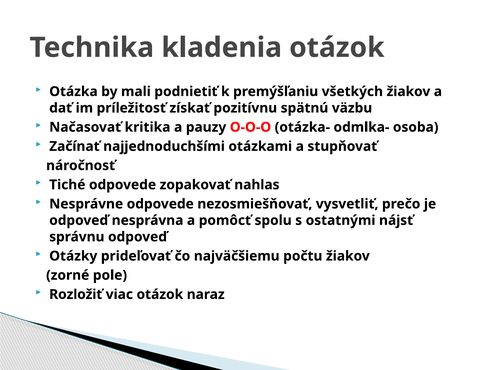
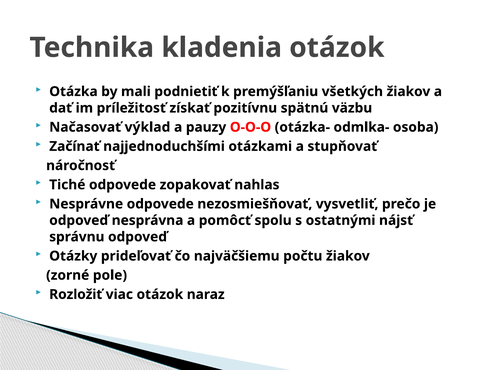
kritika: kritika -> výklad
